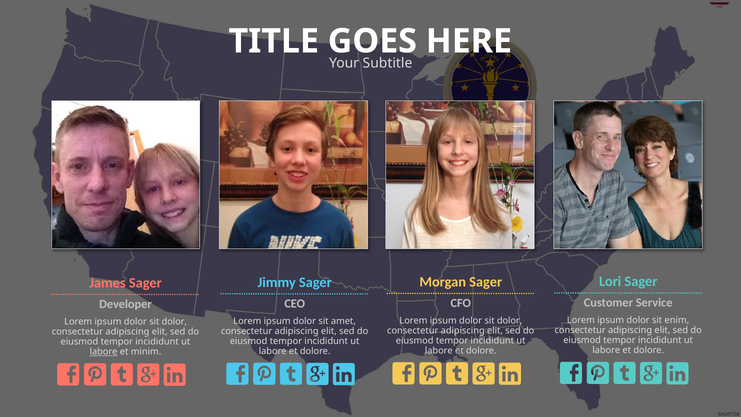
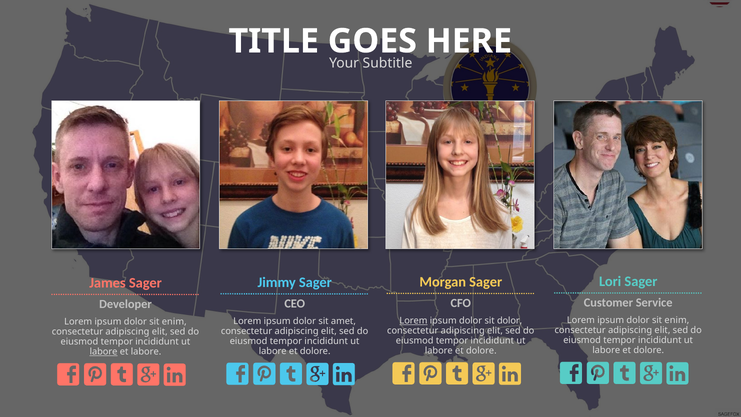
Lorem at (413, 321) underline: none -> present
dolor at (174, 321): dolor -> enim
et minim: minim -> labore
